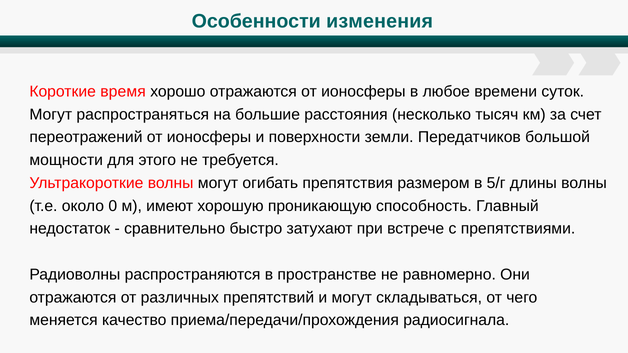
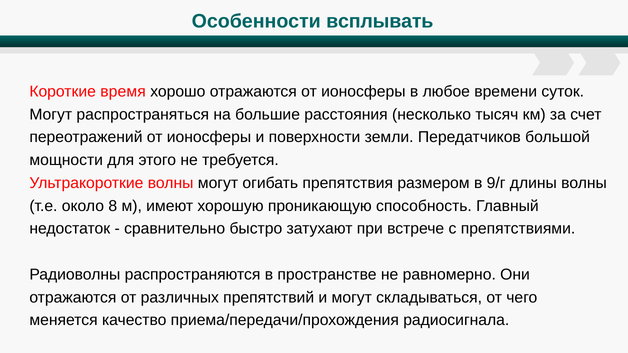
изменения: изменения -> всплывать
5/г: 5/г -> 9/г
0: 0 -> 8
